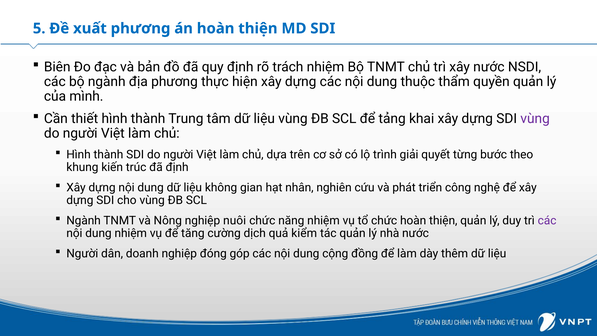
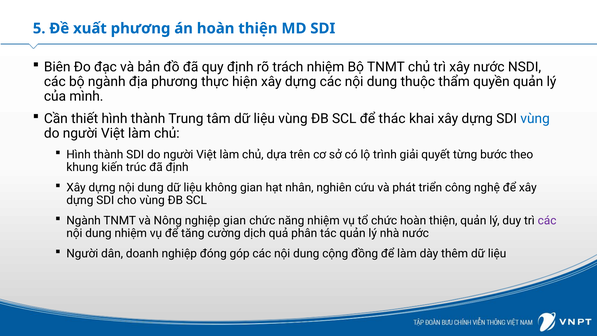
tảng: tảng -> thác
vùng at (535, 119) colour: purple -> blue
nghiệp nuôi: nuôi -> gian
kiểm: kiểm -> phân
